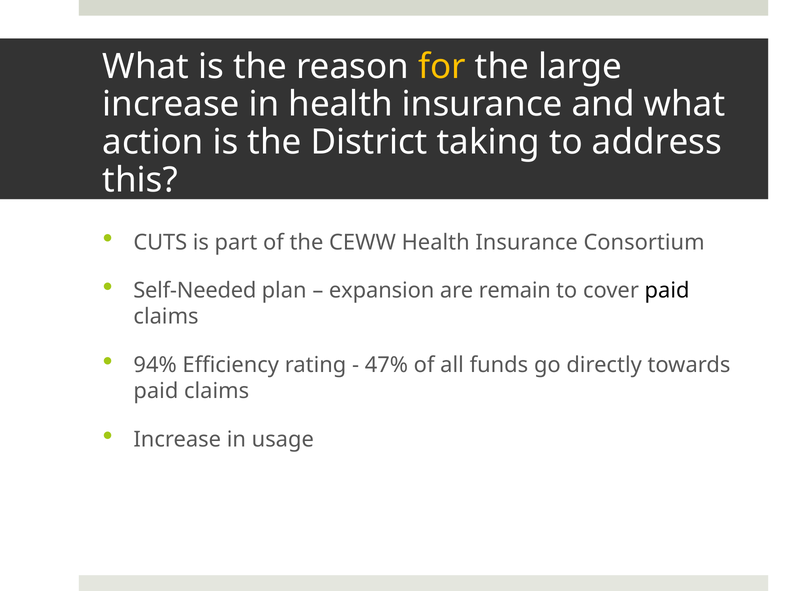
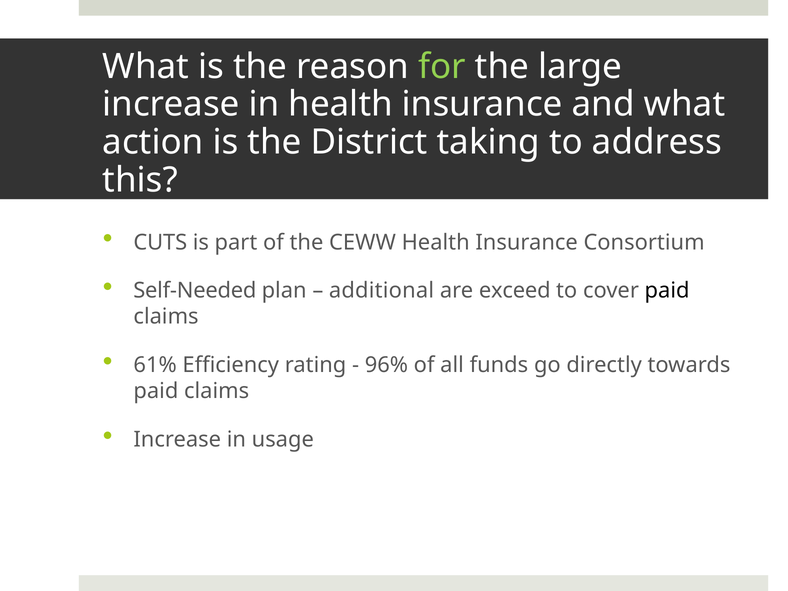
for colour: yellow -> light green
expansion: expansion -> additional
remain: remain -> exceed
94%: 94% -> 61%
47%: 47% -> 96%
